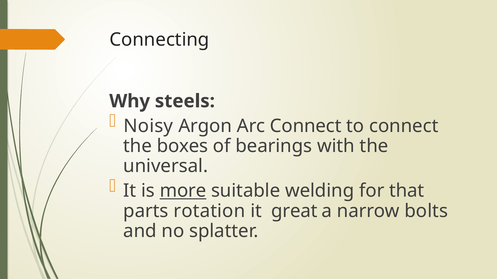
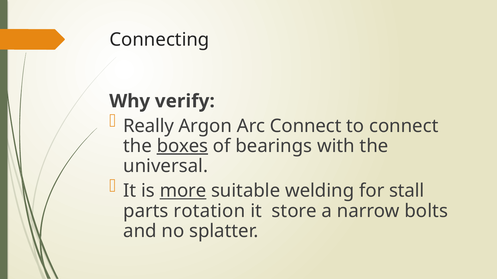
steels: steels -> verify
Noisy: Noisy -> Really
boxes underline: none -> present
that: that -> stall
great: great -> store
